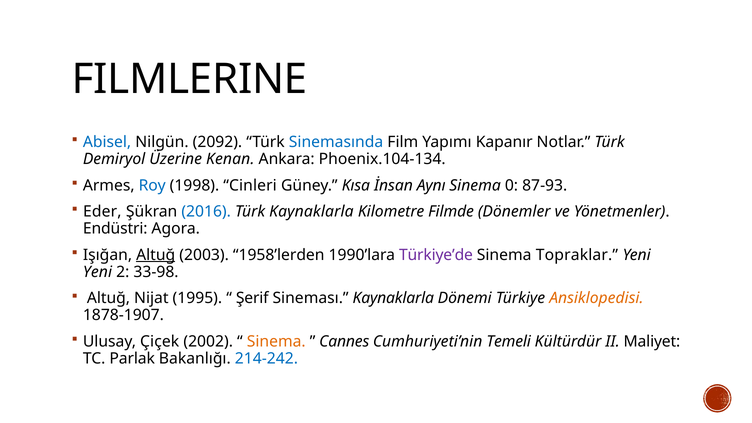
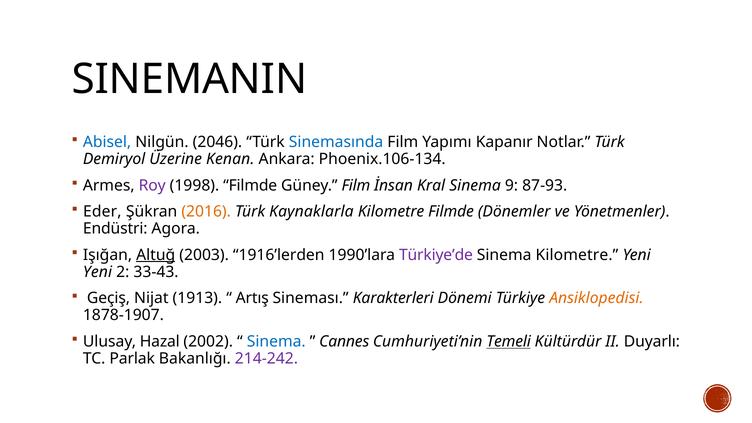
FILMLERINE: FILMLERINE -> SINEMANIN
2092: 2092 -> 2046
Phoenix.104-134: Phoenix.104-134 -> Phoenix.106-134
Roy colour: blue -> purple
1998 Cinleri: Cinleri -> Filmde
Güney Kısa: Kısa -> Film
Aynı: Aynı -> Kral
0: 0 -> 9
2016 colour: blue -> orange
1958’lerden: 1958’lerden -> 1916’lerden
Sinema Topraklar: Topraklar -> Kilometre
33-98: 33-98 -> 33-43
Altuğ at (108, 298): Altuğ -> Geçiş
1995: 1995 -> 1913
Şerif: Şerif -> Artış
Sineması Kaynaklarla: Kaynaklarla -> Karakterleri
Çiçek: Çiçek -> Hazal
Sinema at (276, 342) colour: orange -> blue
Temeli underline: none -> present
Maliyet: Maliyet -> Duyarlı
214-242 colour: blue -> purple
